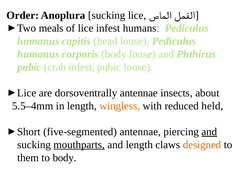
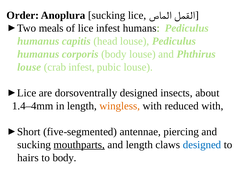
pubic at (29, 67): pubic -> louse
dorsoventrally antennae: antennae -> designed
5.5–4mm: 5.5–4mm -> 1.4–4mm
reduced held: held -> with
and at (209, 132) underline: present -> none
designed at (202, 145) colour: orange -> blue
them: them -> hairs
